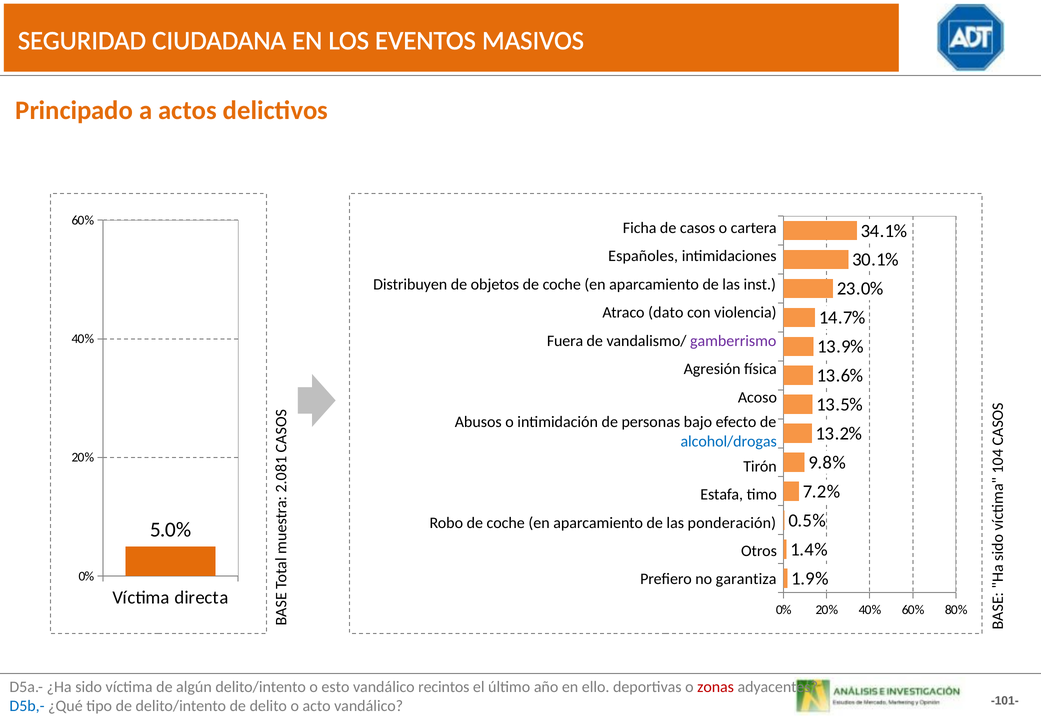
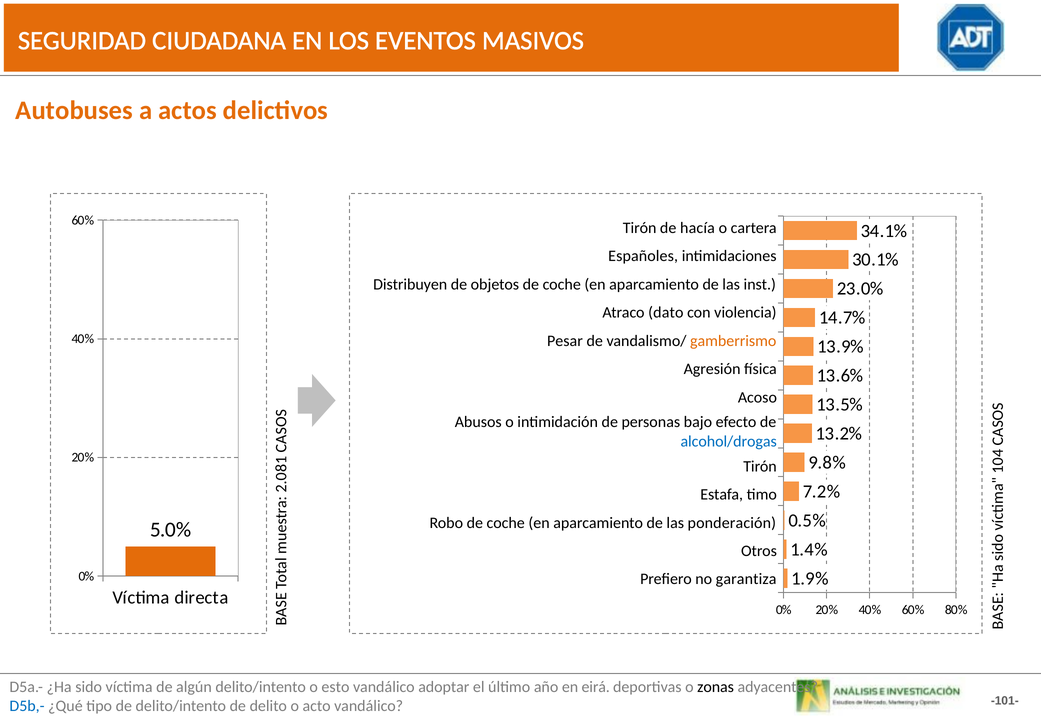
Principado: Principado -> Autobuses
Ficha at (640, 228): Ficha -> Tirón
casos: casos -> hacía
Fuera: Fuera -> Pesar
gamberrismo colour: purple -> orange
recintos: recintos -> adoptar
ello: ello -> eirá
zonas colour: red -> black
